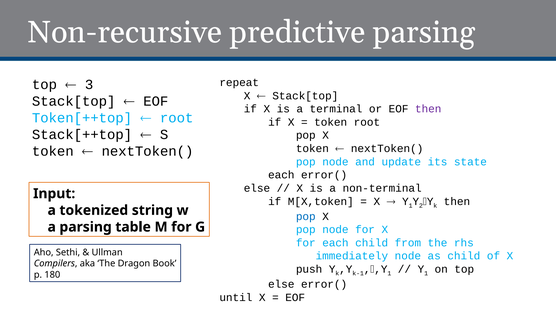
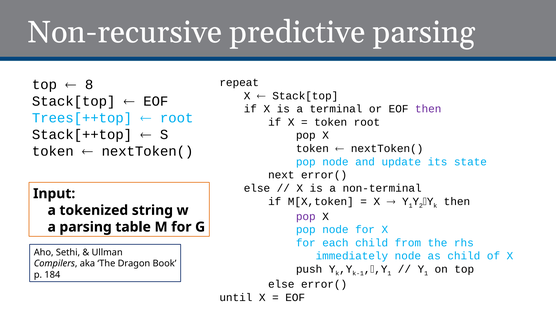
3: 3 -> 8
Token[++top: Token[++top -> Trees[++top
each at (281, 175): each -> next
pop at (306, 216) colour: blue -> purple
180: 180 -> 184
